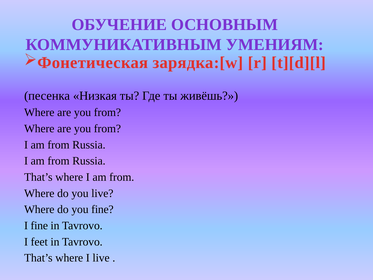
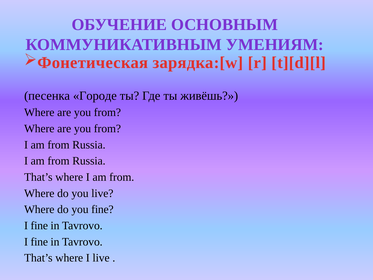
Низкая: Низкая -> Городе
feet at (39, 242): feet -> fine
